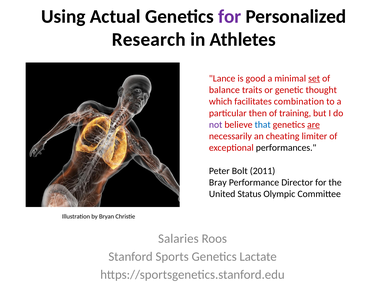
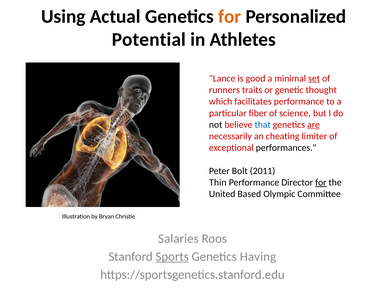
for at (230, 17) colour: purple -> orange
Research: Research -> Potential
balance: balance -> runners
facilitates combination: combination -> performance
then: then -> fiber
training: training -> science
not colour: purple -> black
Bray: Bray -> Thin
for at (321, 182) underline: none -> present
Status: Status -> Based
Sports underline: none -> present
Lactate: Lactate -> Having
